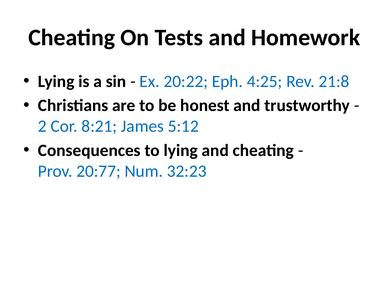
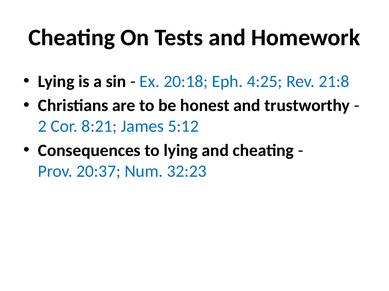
20:22: 20:22 -> 20:18
20:77: 20:77 -> 20:37
